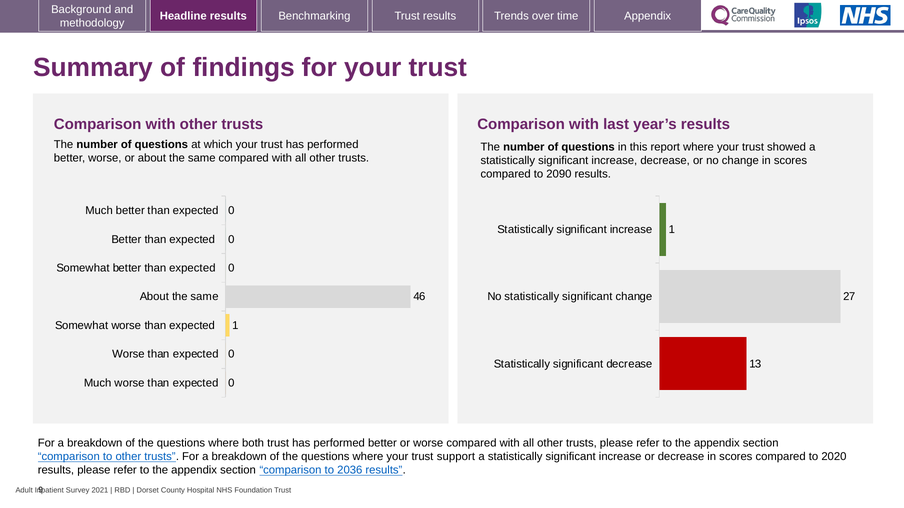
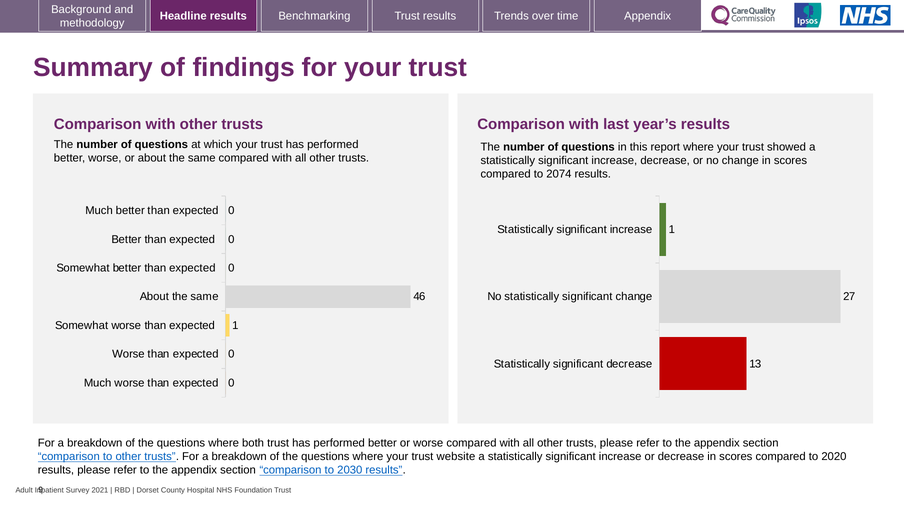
2090: 2090 -> 2074
support: support -> website
2036: 2036 -> 2030
